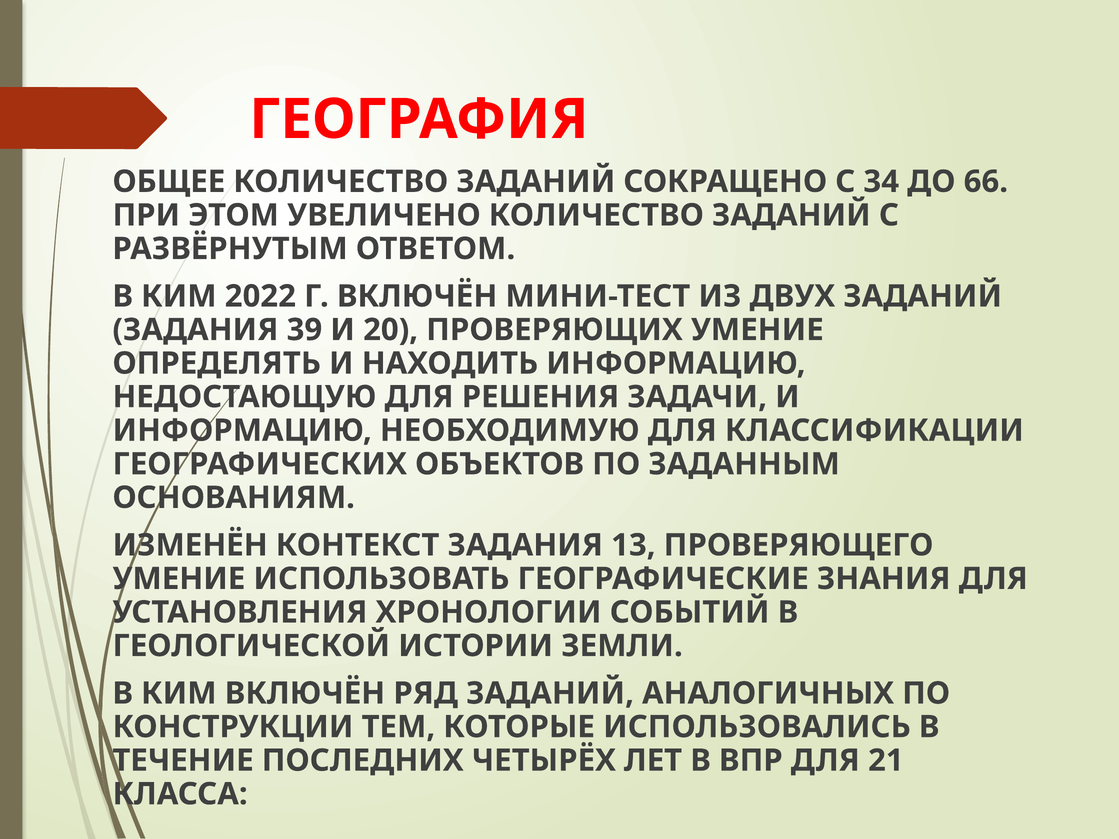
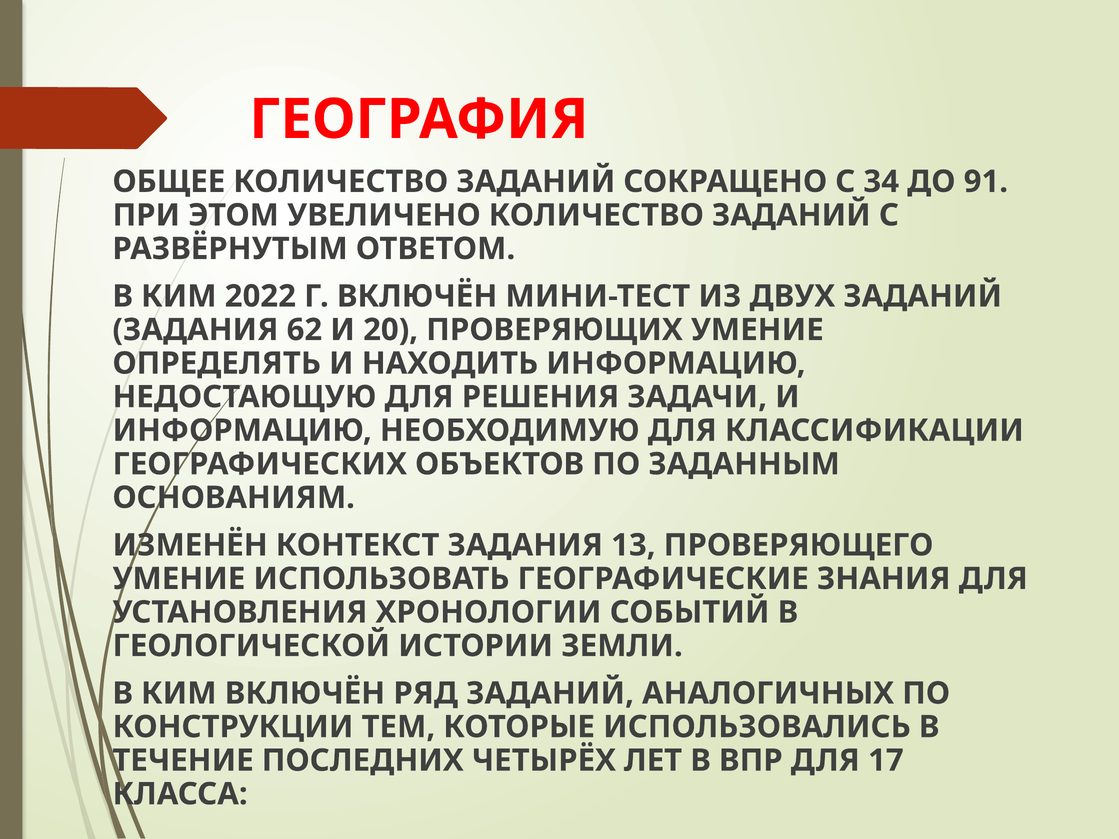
66: 66 -> 91
39: 39 -> 62
21: 21 -> 17
